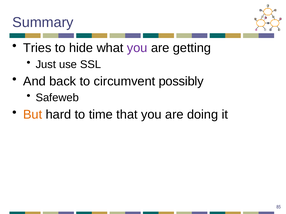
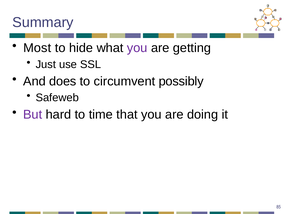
Tries: Tries -> Most
back: back -> does
But colour: orange -> purple
